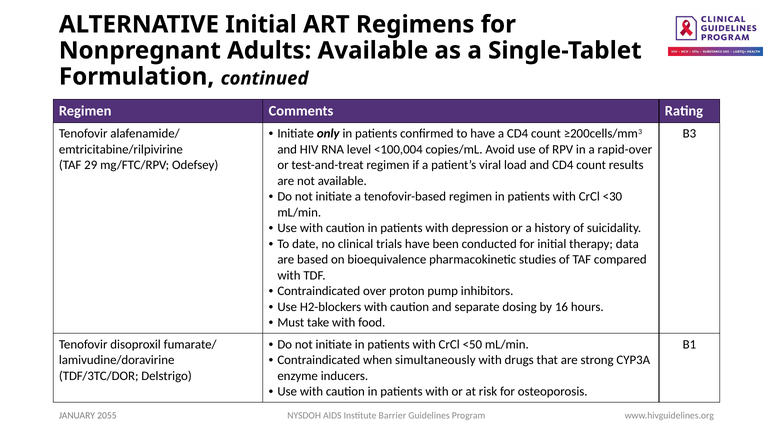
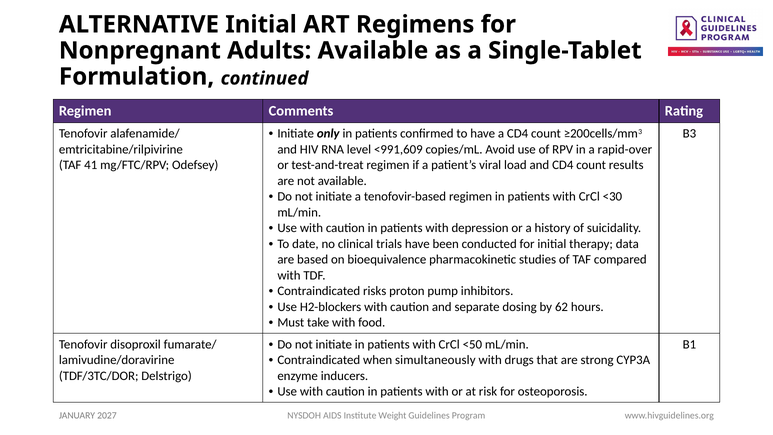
<100,004: <100,004 -> <991,609
29: 29 -> 41
over: over -> risks
16: 16 -> 62
Barrier: Barrier -> Weight
2055: 2055 -> 2027
